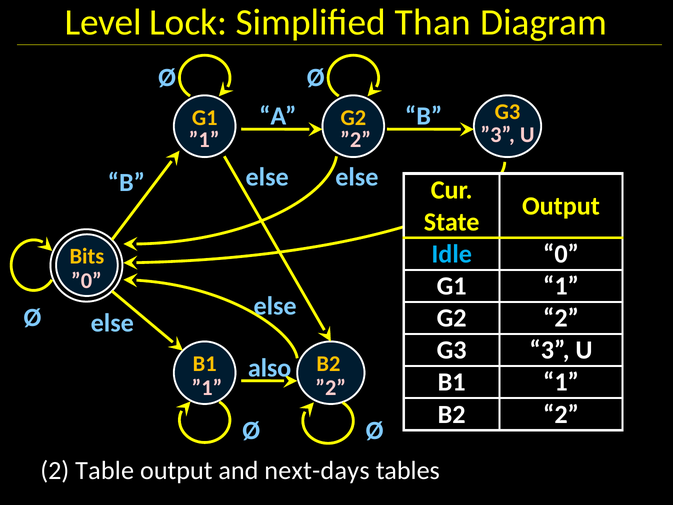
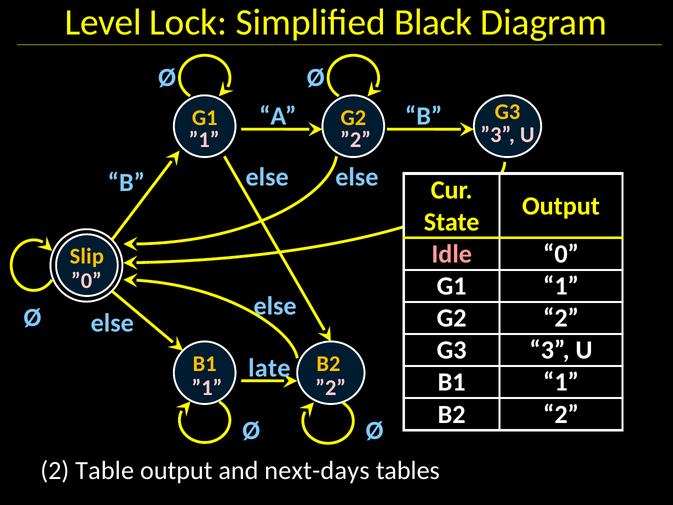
Than: Than -> Black
Idle colour: light blue -> pink
Bits: Bits -> Slip
also: also -> late
